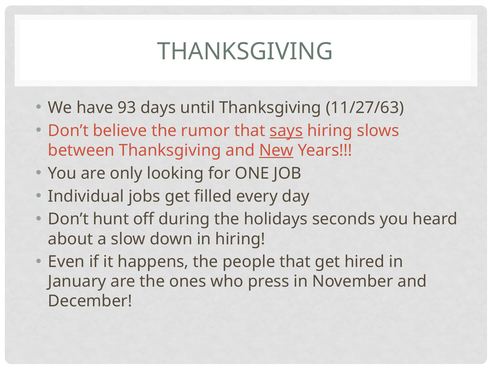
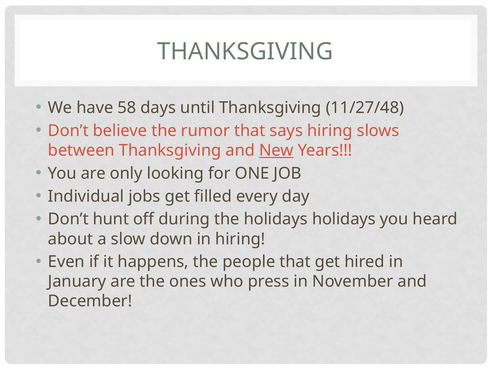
93: 93 -> 58
11/27/63: 11/27/63 -> 11/27/48
says underline: present -> none
holidays seconds: seconds -> holidays
